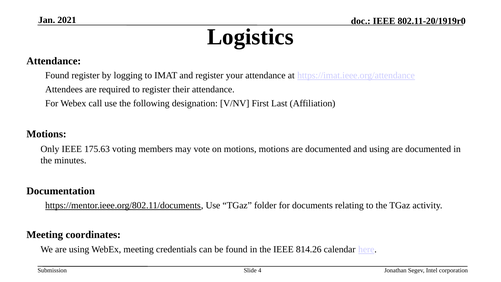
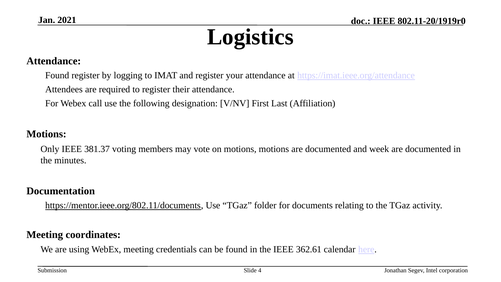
175.63: 175.63 -> 381.37
and using: using -> week
814.26: 814.26 -> 362.61
